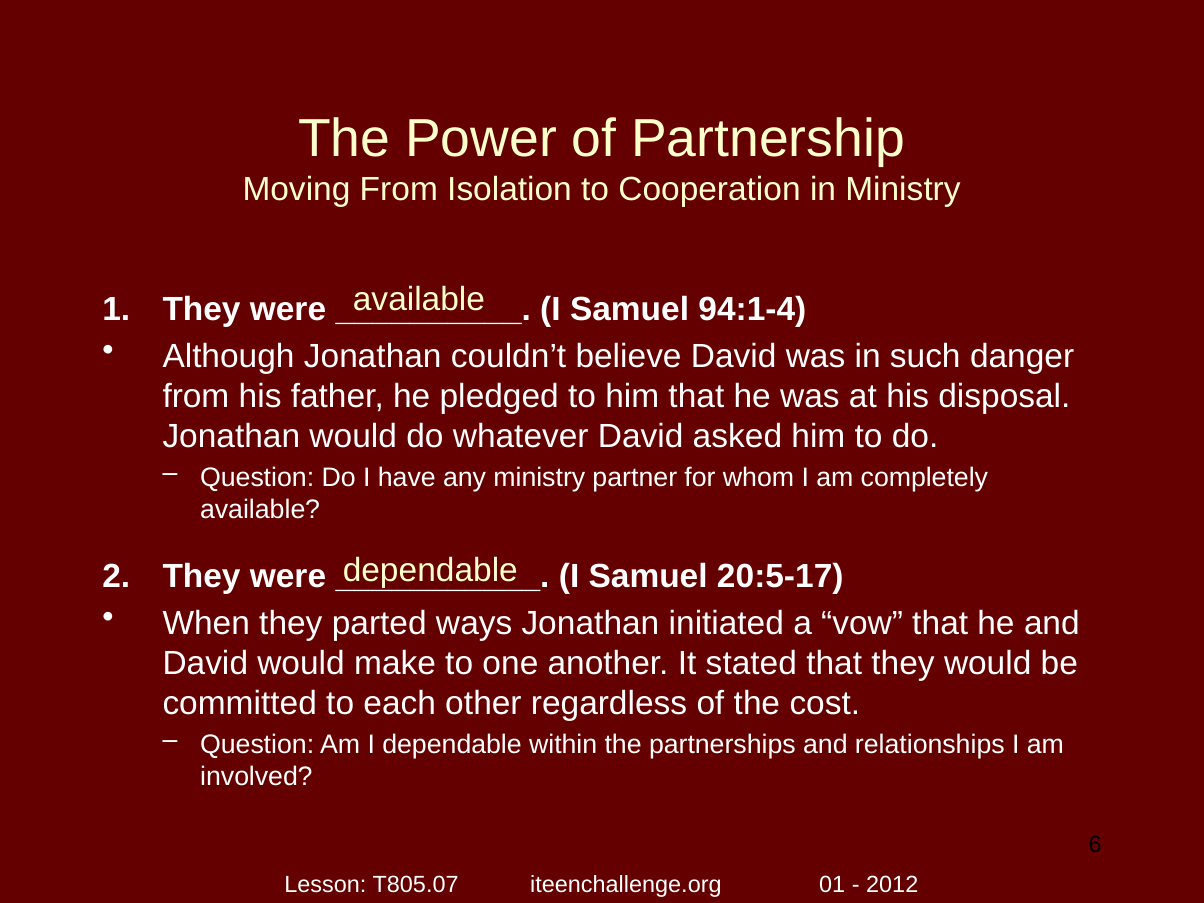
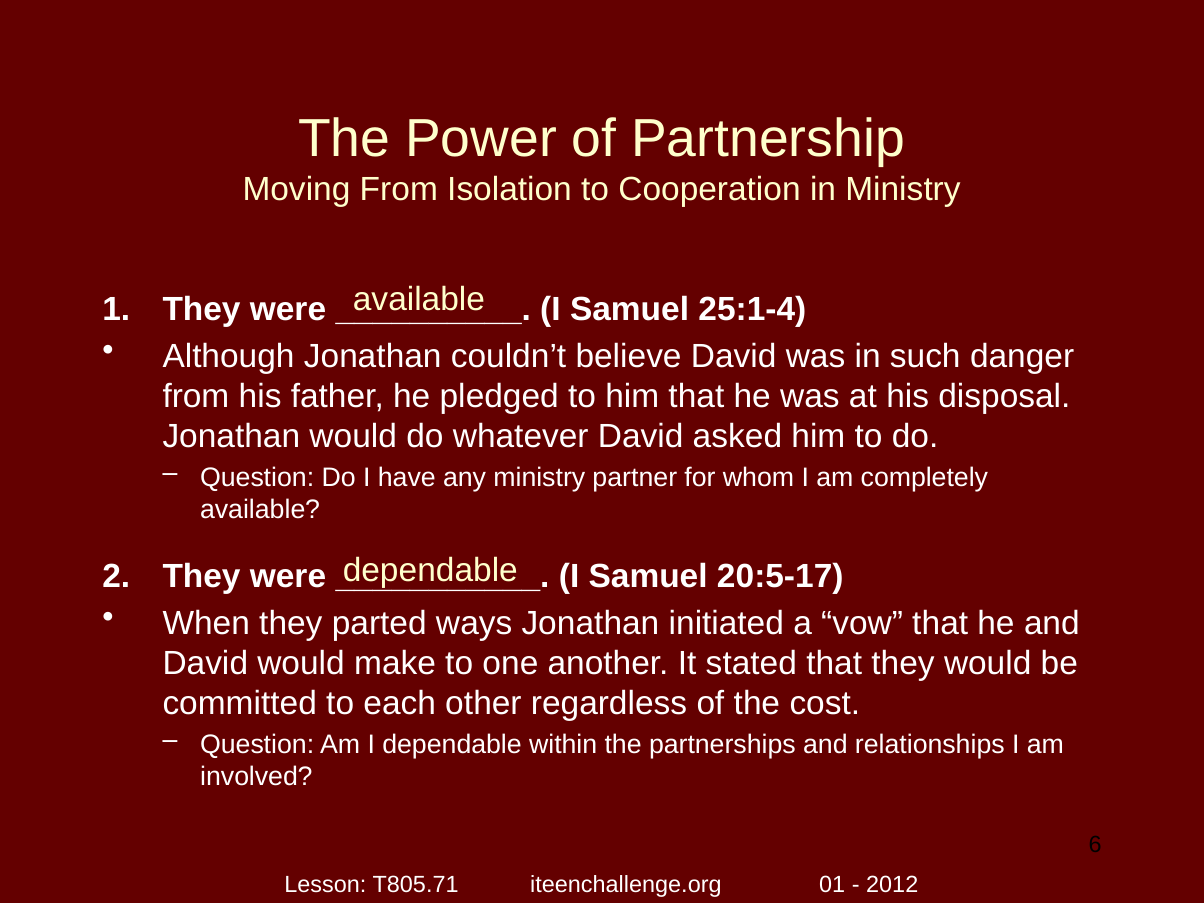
94:1-4: 94:1-4 -> 25:1-4
T805.07: T805.07 -> T805.71
